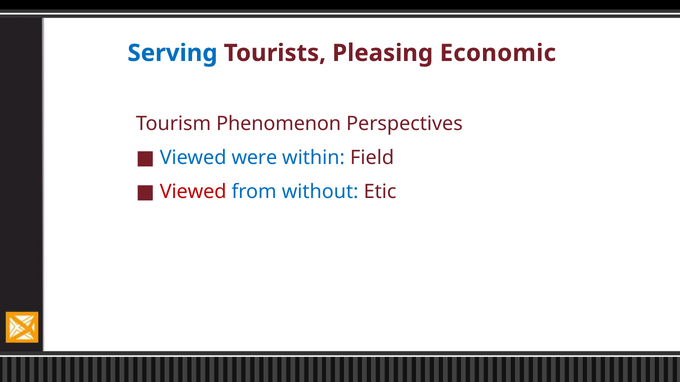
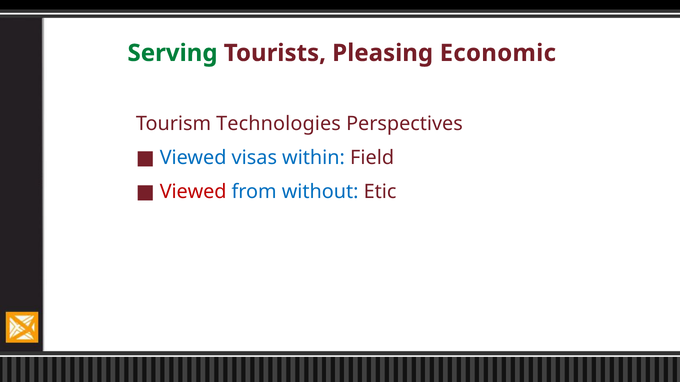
Serving colour: blue -> green
Phenomenon: Phenomenon -> Technologies
were: were -> visas
